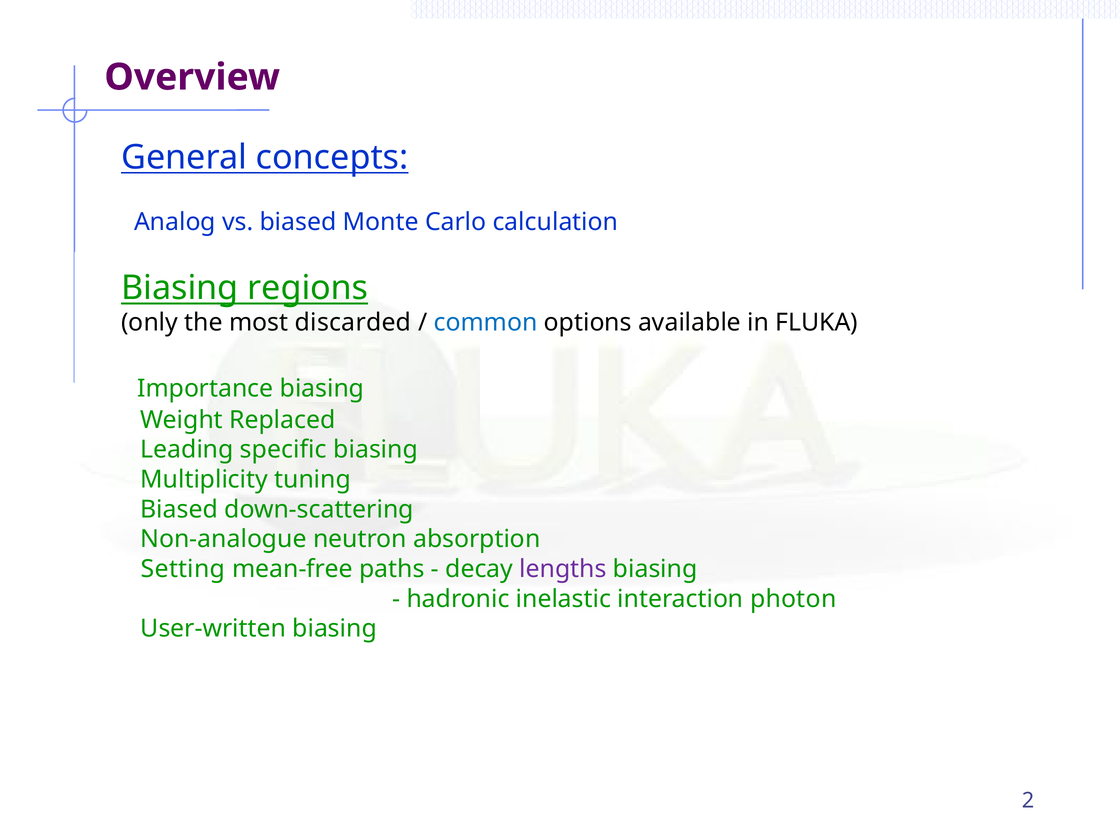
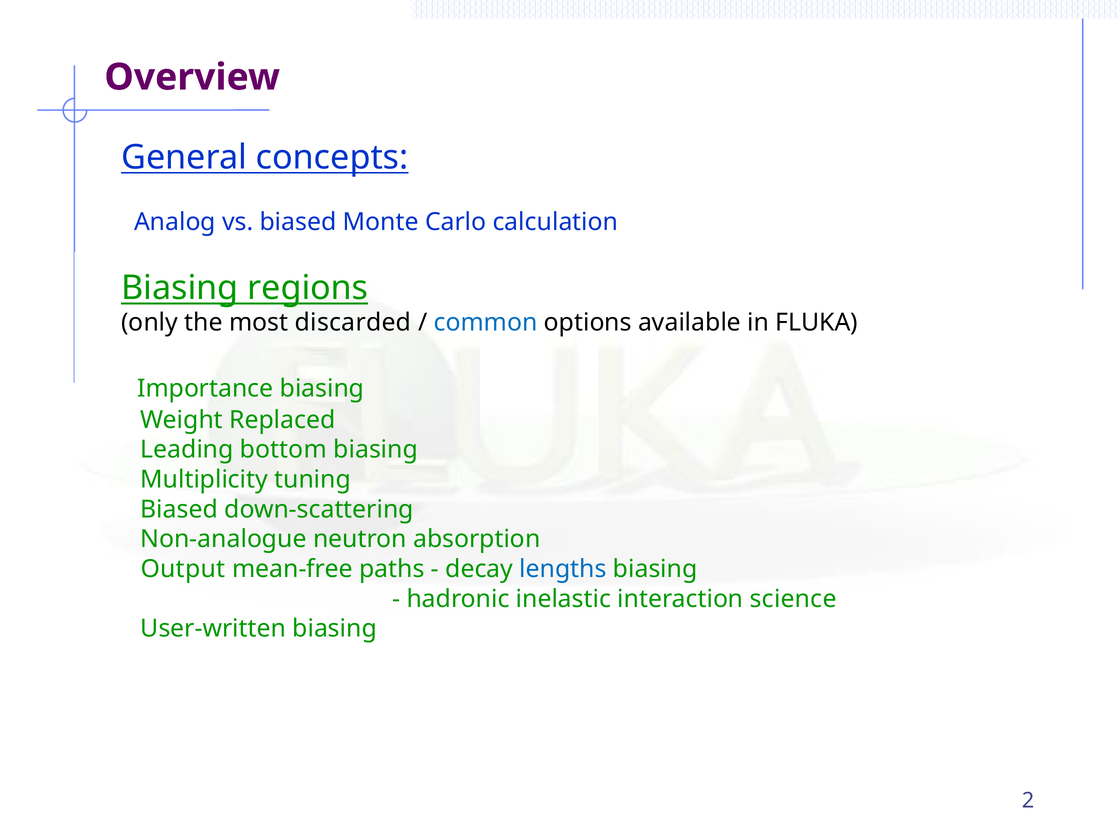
specific: specific -> bottom
Setting: Setting -> Output
lengths colour: purple -> blue
photon: photon -> science
